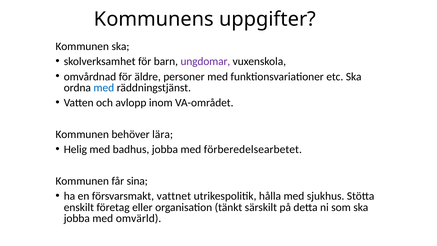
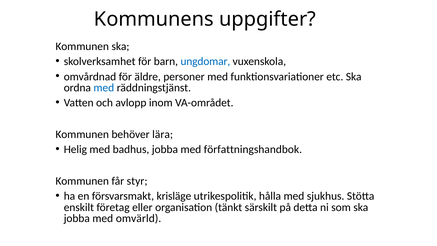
ungdomar colour: purple -> blue
förberedelsearbetet: förberedelsearbetet -> författningshandbok
sina: sina -> styr
vattnet: vattnet -> krisläge
